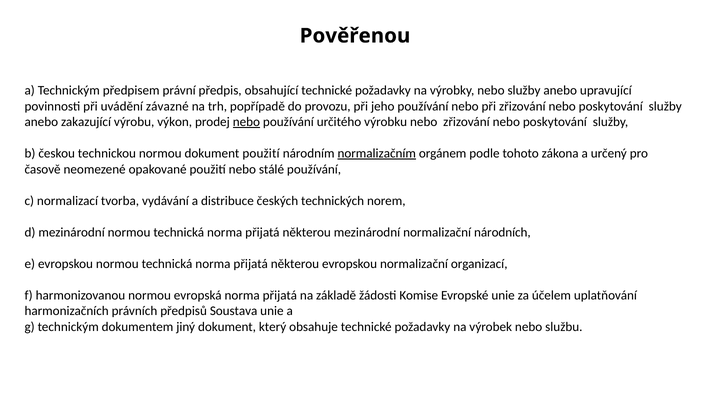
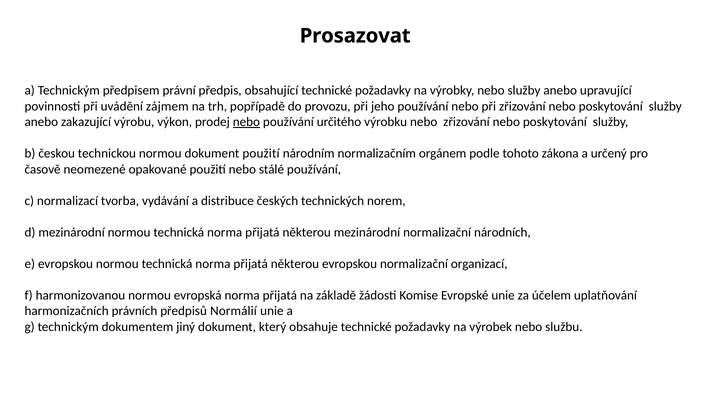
Pověřenou: Pověřenou -> Prosazovat
závazné: závazné -> zájmem
normalizačním underline: present -> none
Soustava: Soustava -> Normálií
